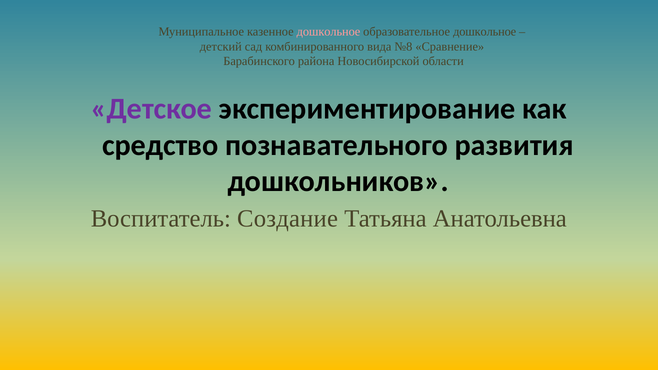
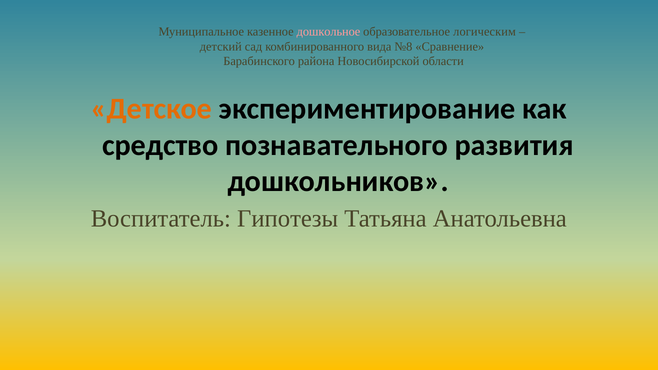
образовательное дошкольное: дошкольное -> логическим
Детское colour: purple -> orange
Создание: Создание -> Гипотезы
